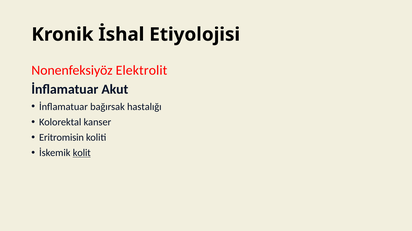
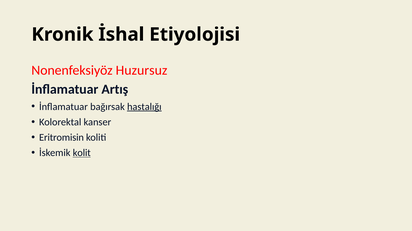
Elektrolit: Elektrolit -> Huzursuz
Akut: Akut -> Artış
hastalığı underline: none -> present
